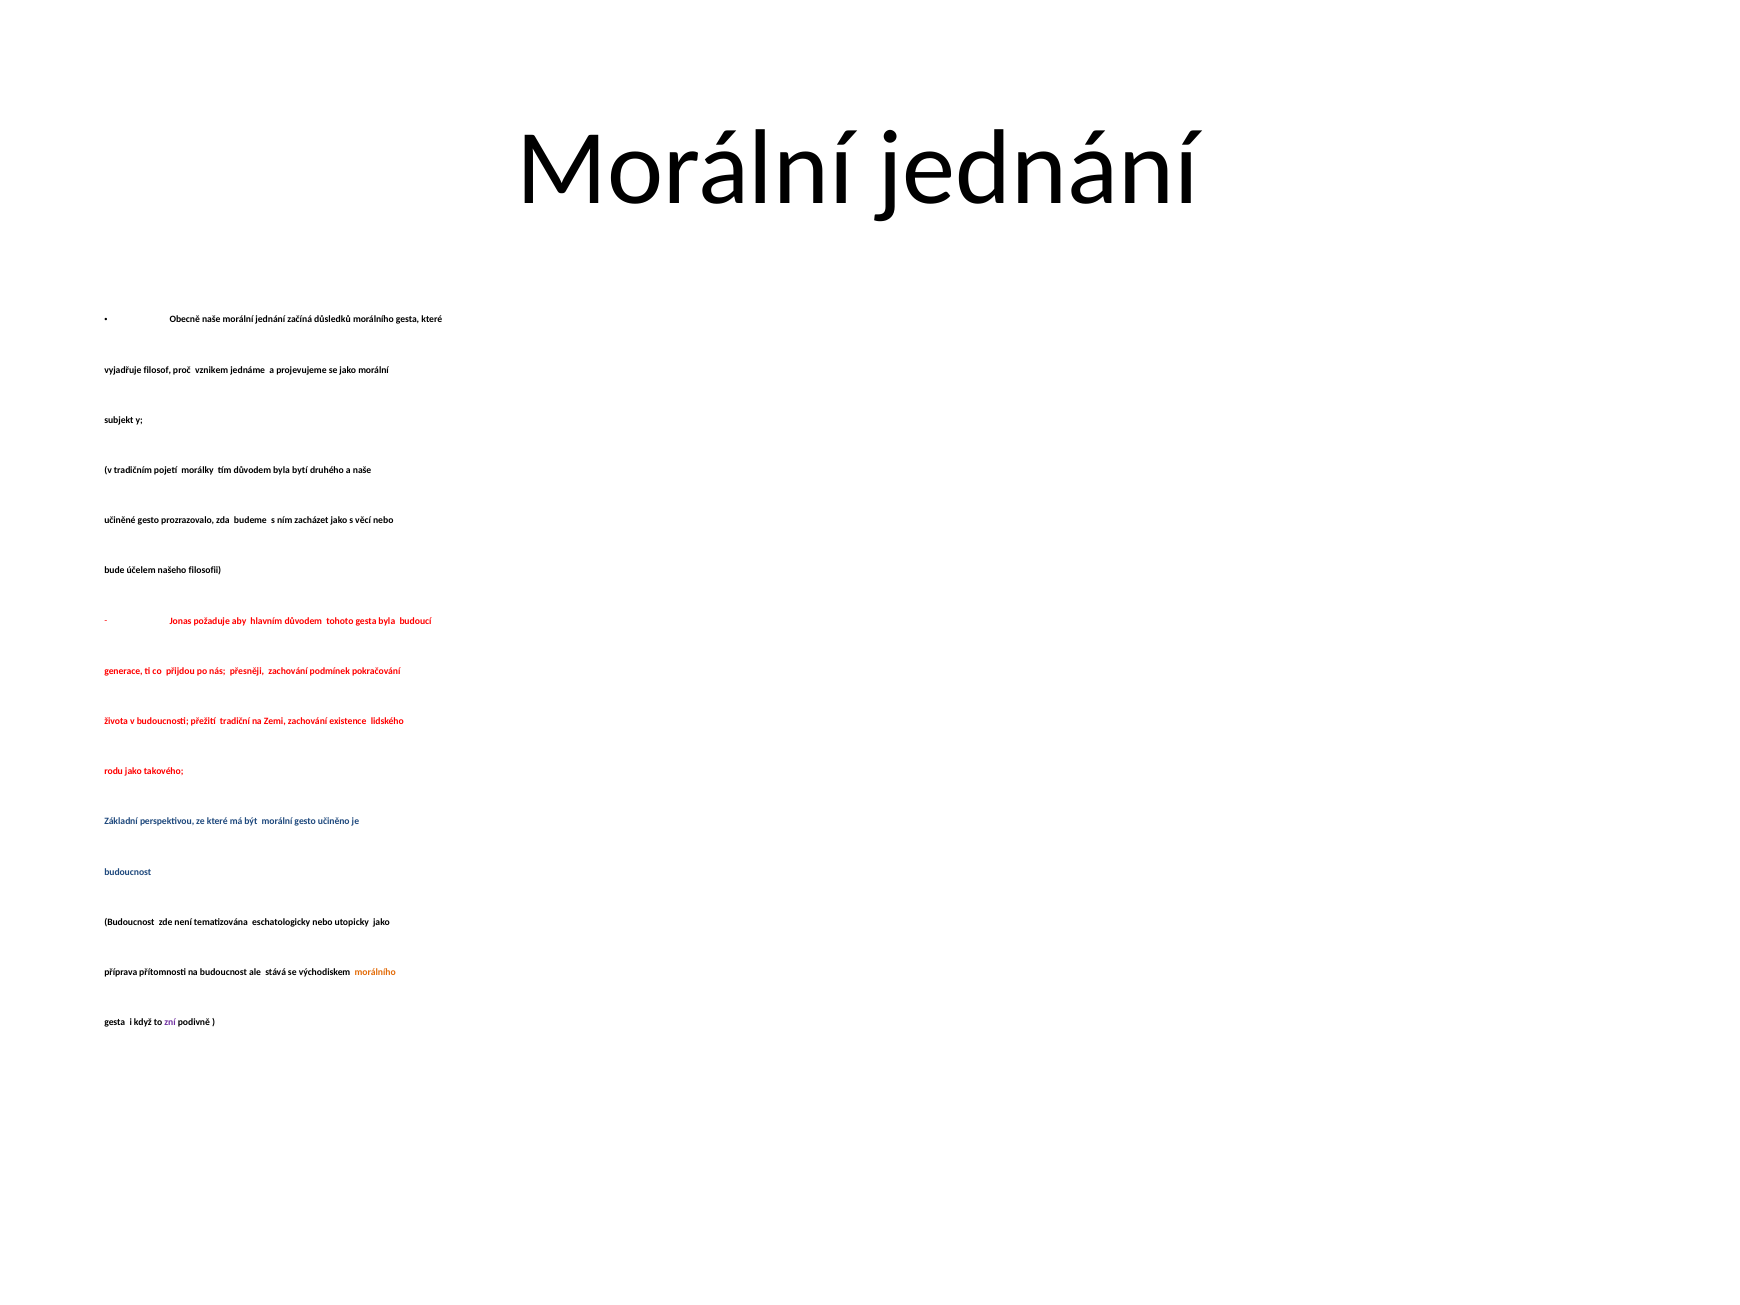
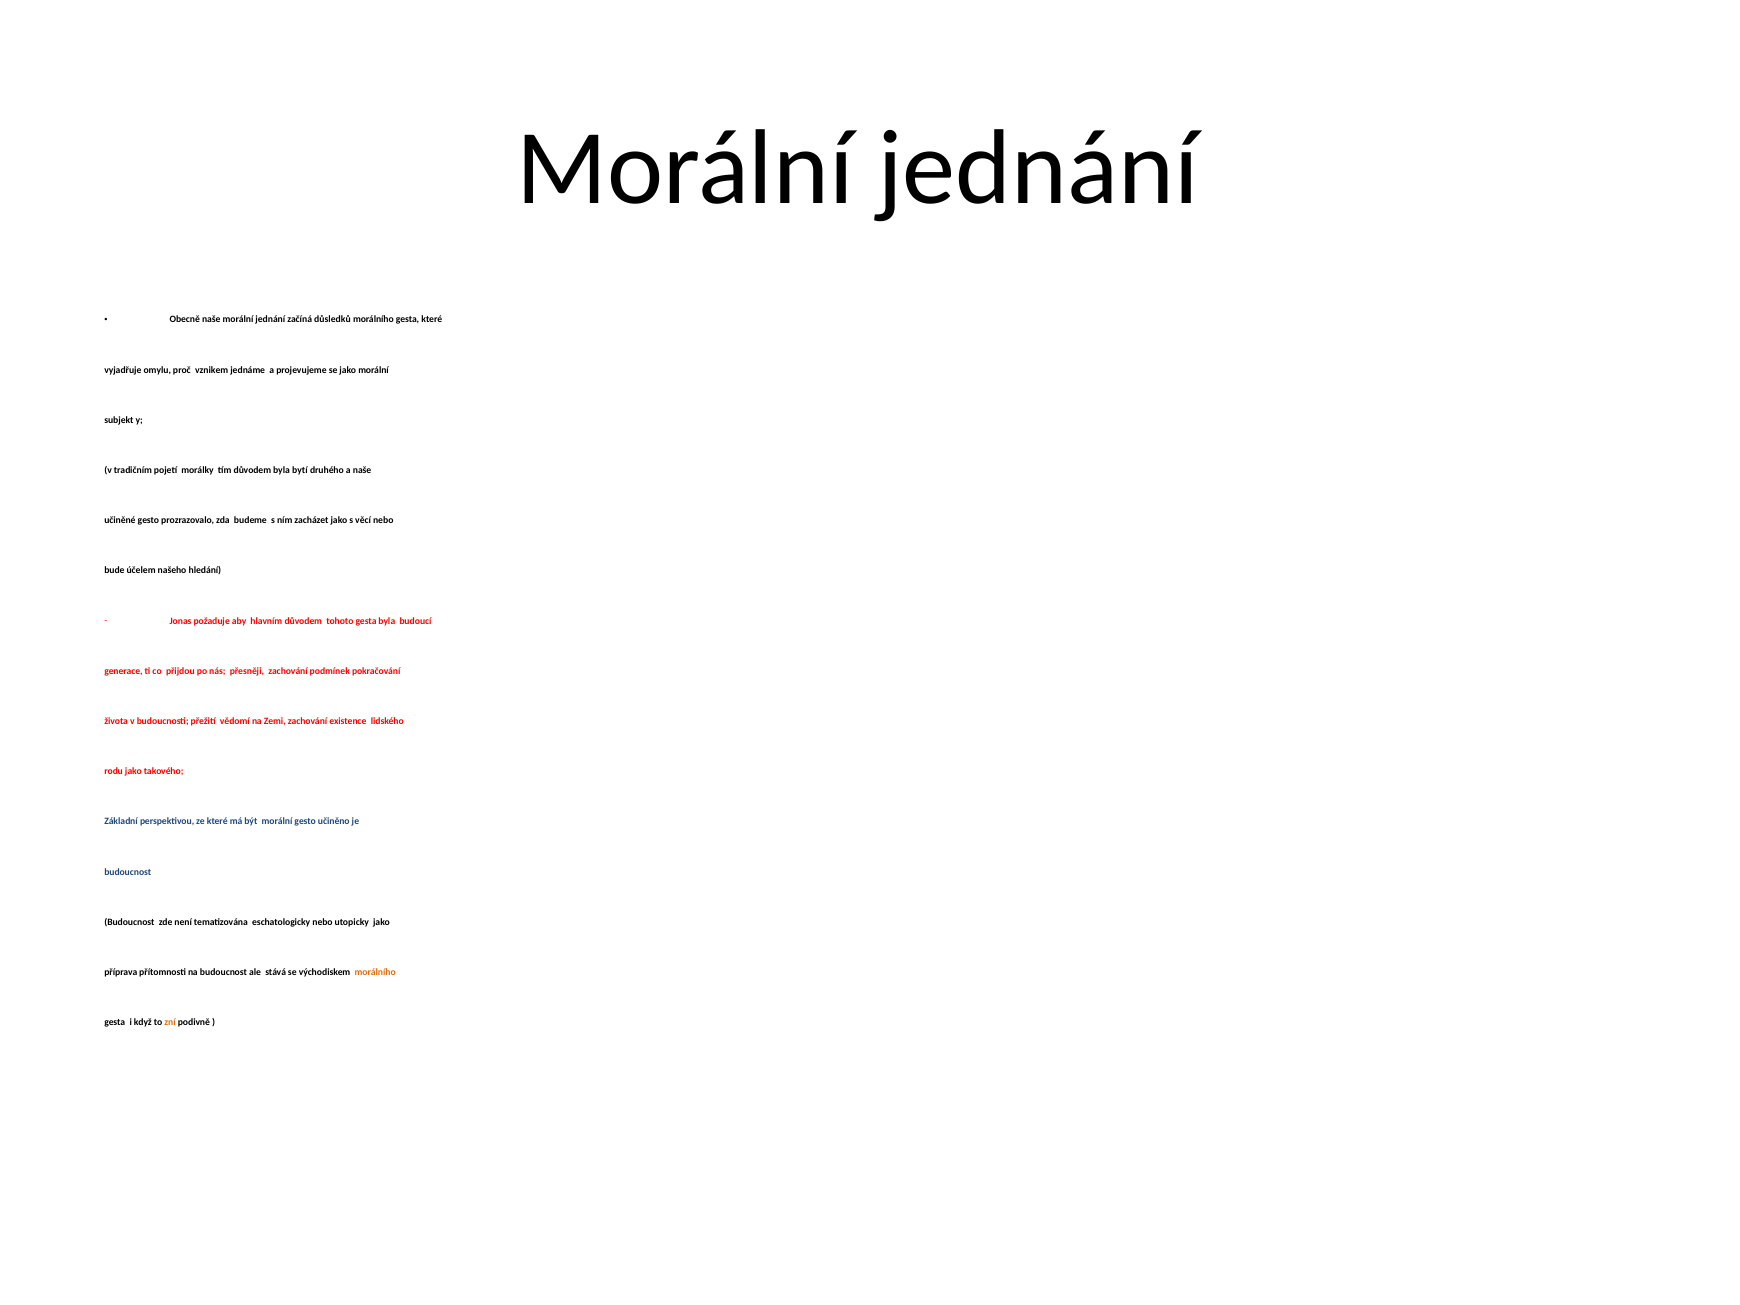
filosof: filosof -> omylu
filosofii: filosofii -> hledání
tradiční: tradiční -> vědomí
zní colour: purple -> orange
